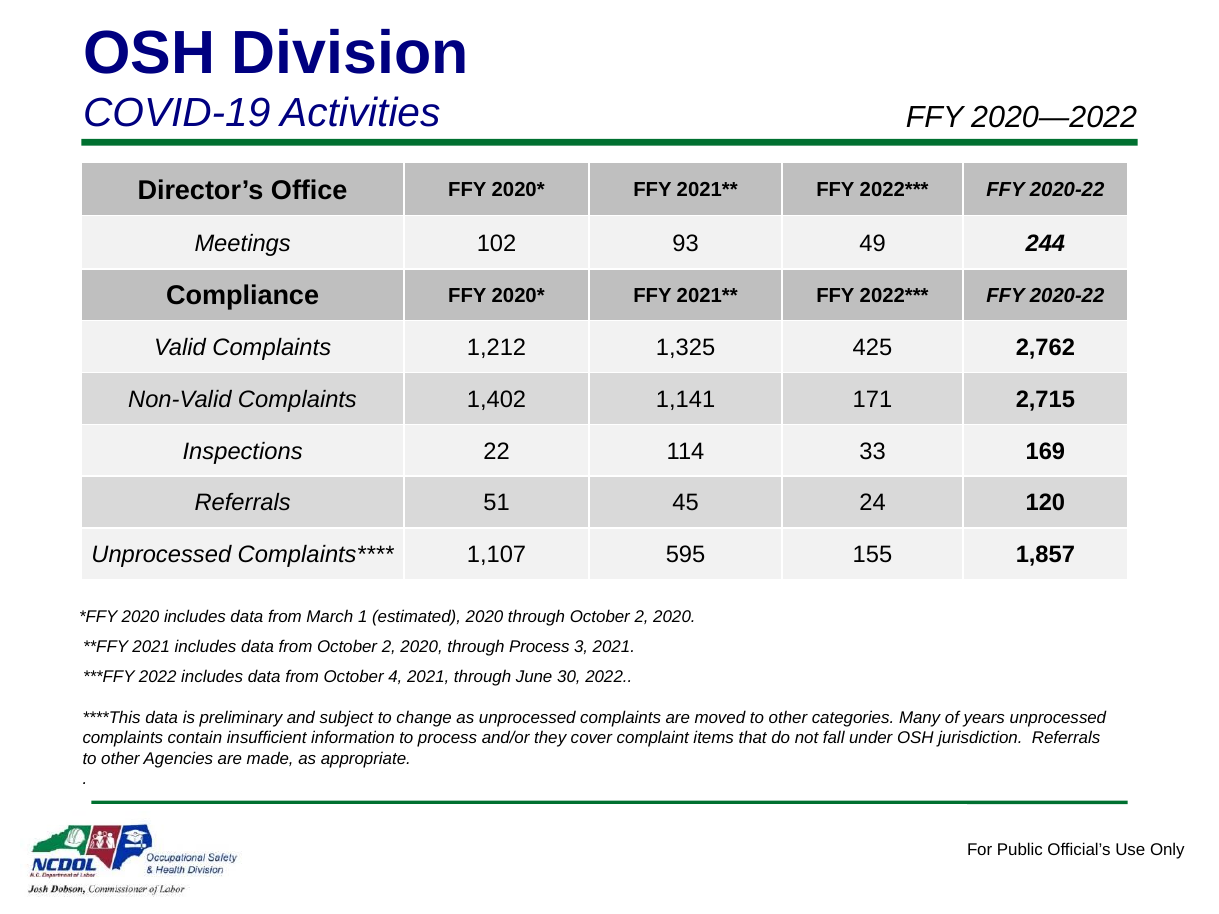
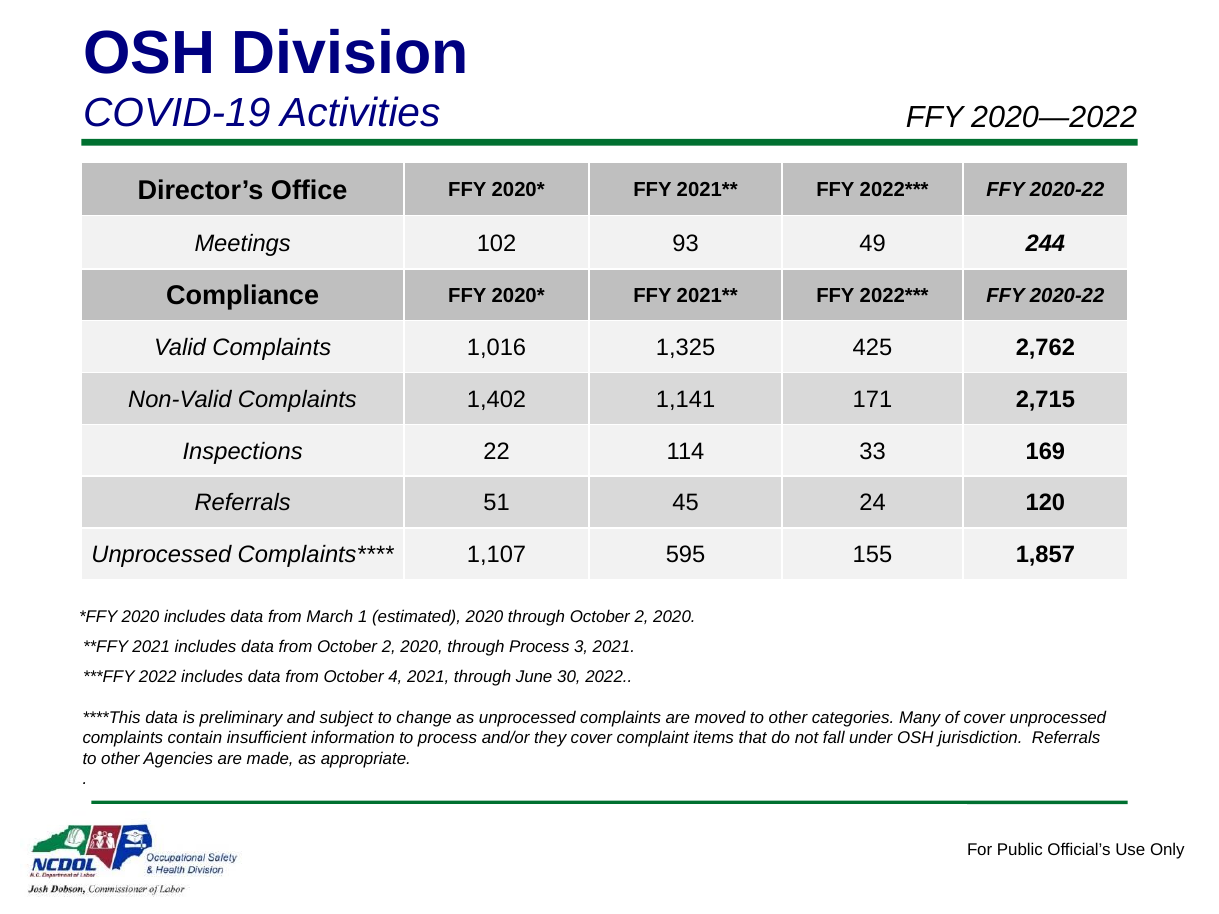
1,212: 1,212 -> 1,016
of years: years -> cover
